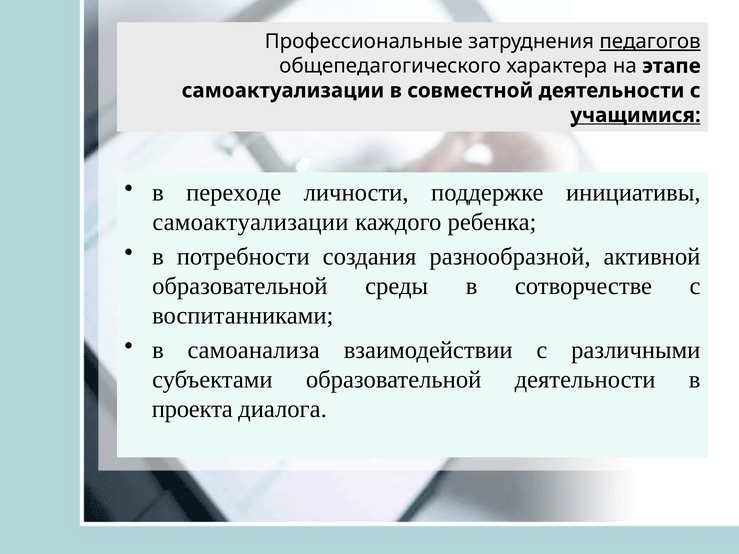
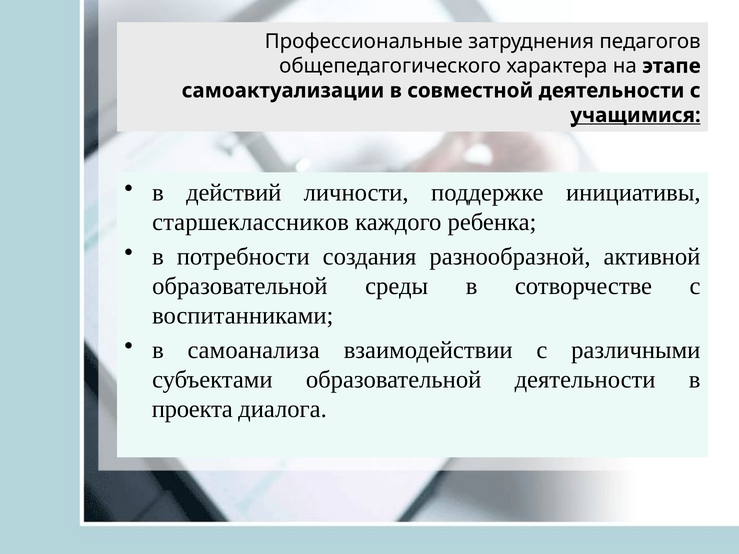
педагогов underline: present -> none
переходе: переходе -> действий
самоактуализации at (250, 222): самоактуализации -> старшеклассников
